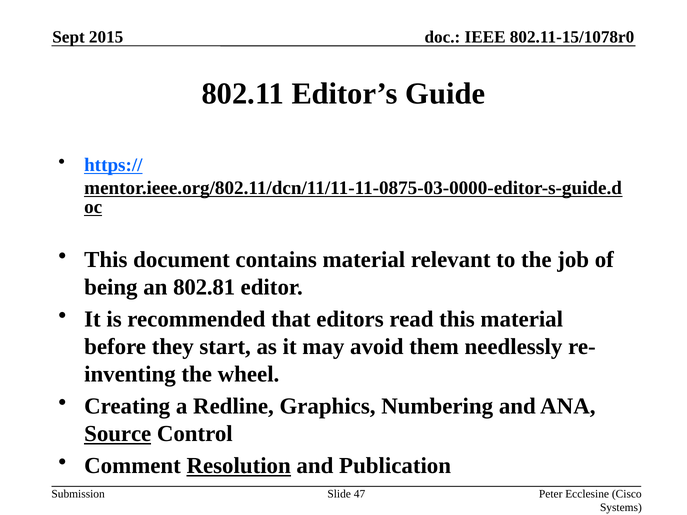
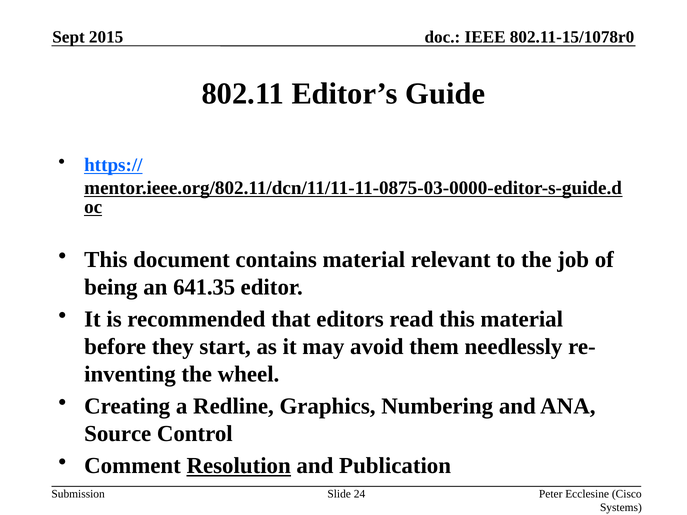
802.81: 802.81 -> 641.35
Source underline: present -> none
47: 47 -> 24
